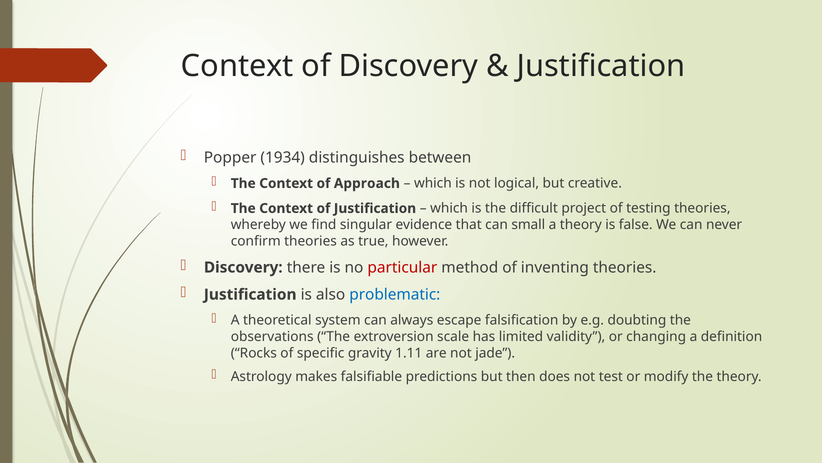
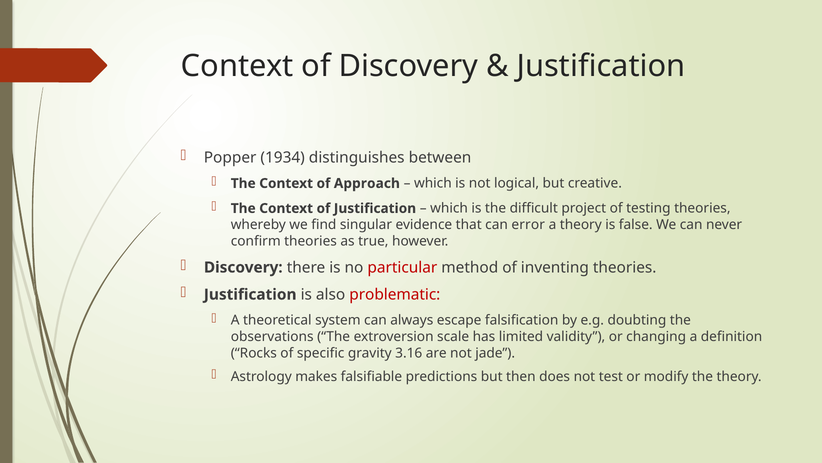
small: small -> error
problematic colour: blue -> red
1.11: 1.11 -> 3.16
